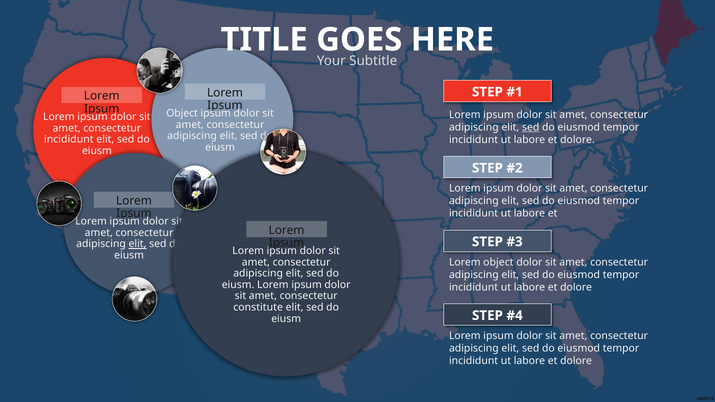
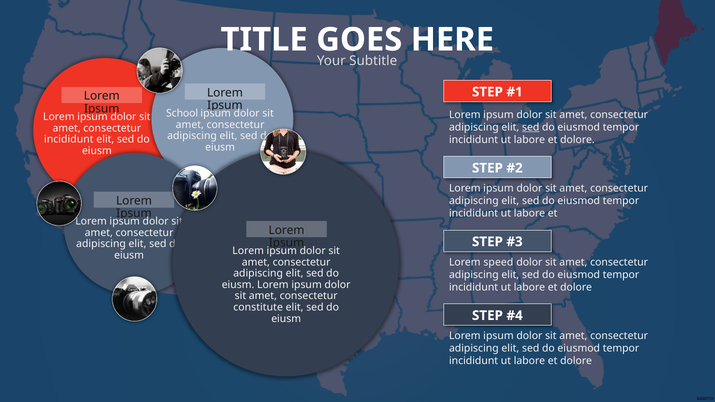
Object at (182, 113): Object -> School
elit at (137, 244) underline: present -> none
Lorem object: object -> speed
